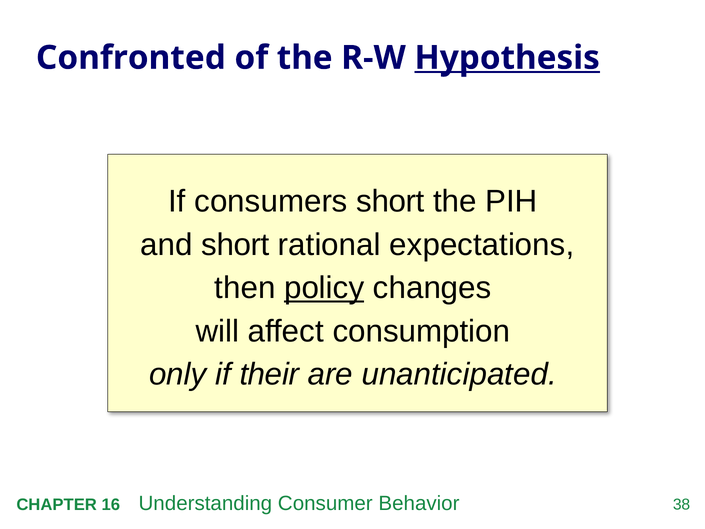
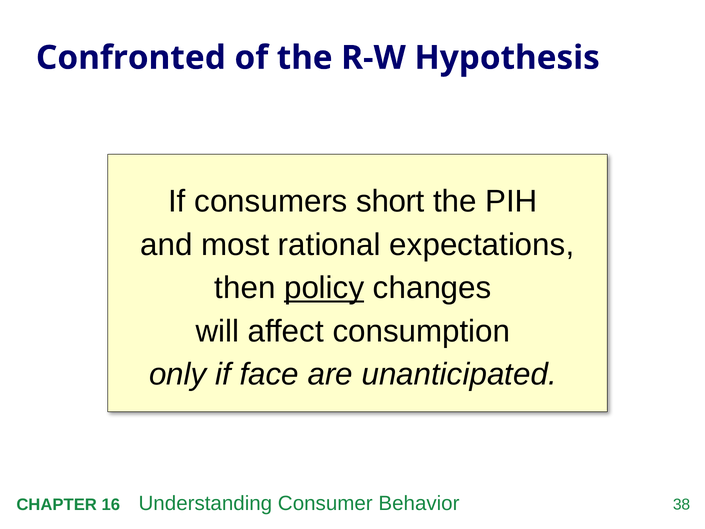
Hypothesis underline: present -> none
and short: short -> most
their: their -> face
